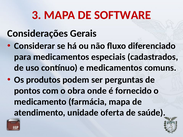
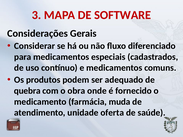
perguntas: perguntas -> adequado
pontos: pontos -> quebra
farmácia mapa: mapa -> muda
